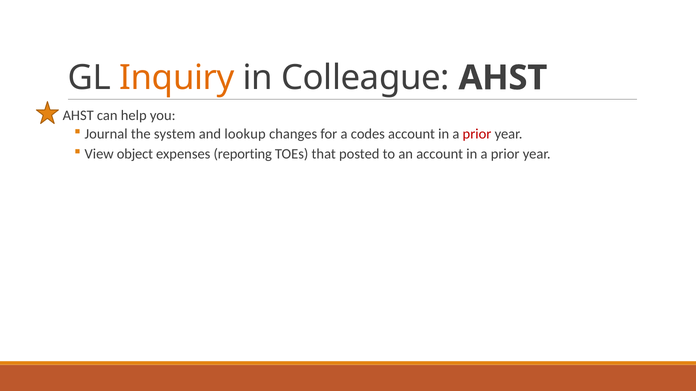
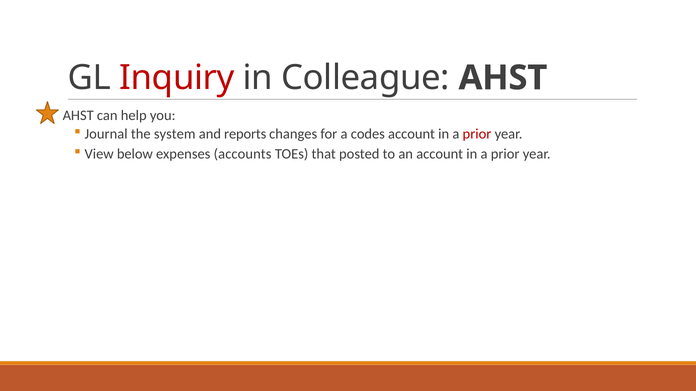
Inquiry colour: orange -> red
lookup: lookup -> reports
object: object -> below
reporting: reporting -> accounts
